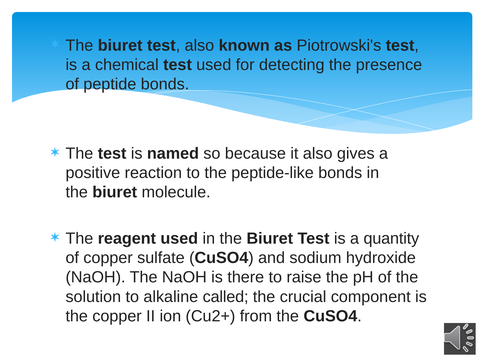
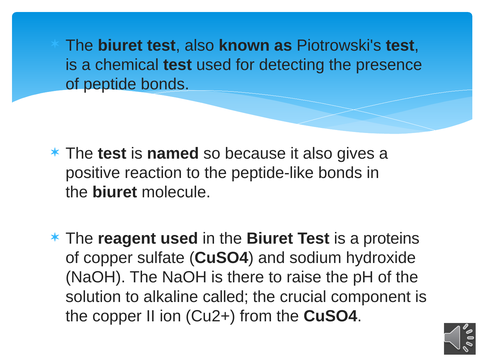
quantity: quantity -> proteins
